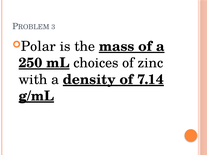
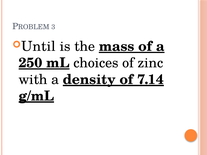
Polar: Polar -> Until
